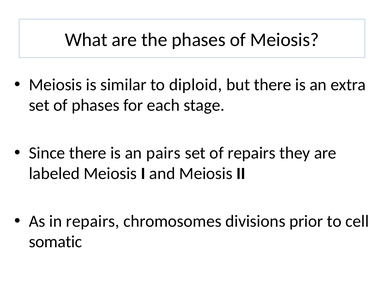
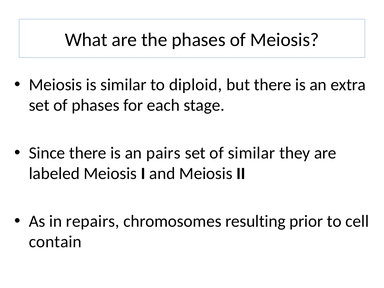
of repairs: repairs -> similar
divisions: divisions -> resulting
somatic: somatic -> contain
